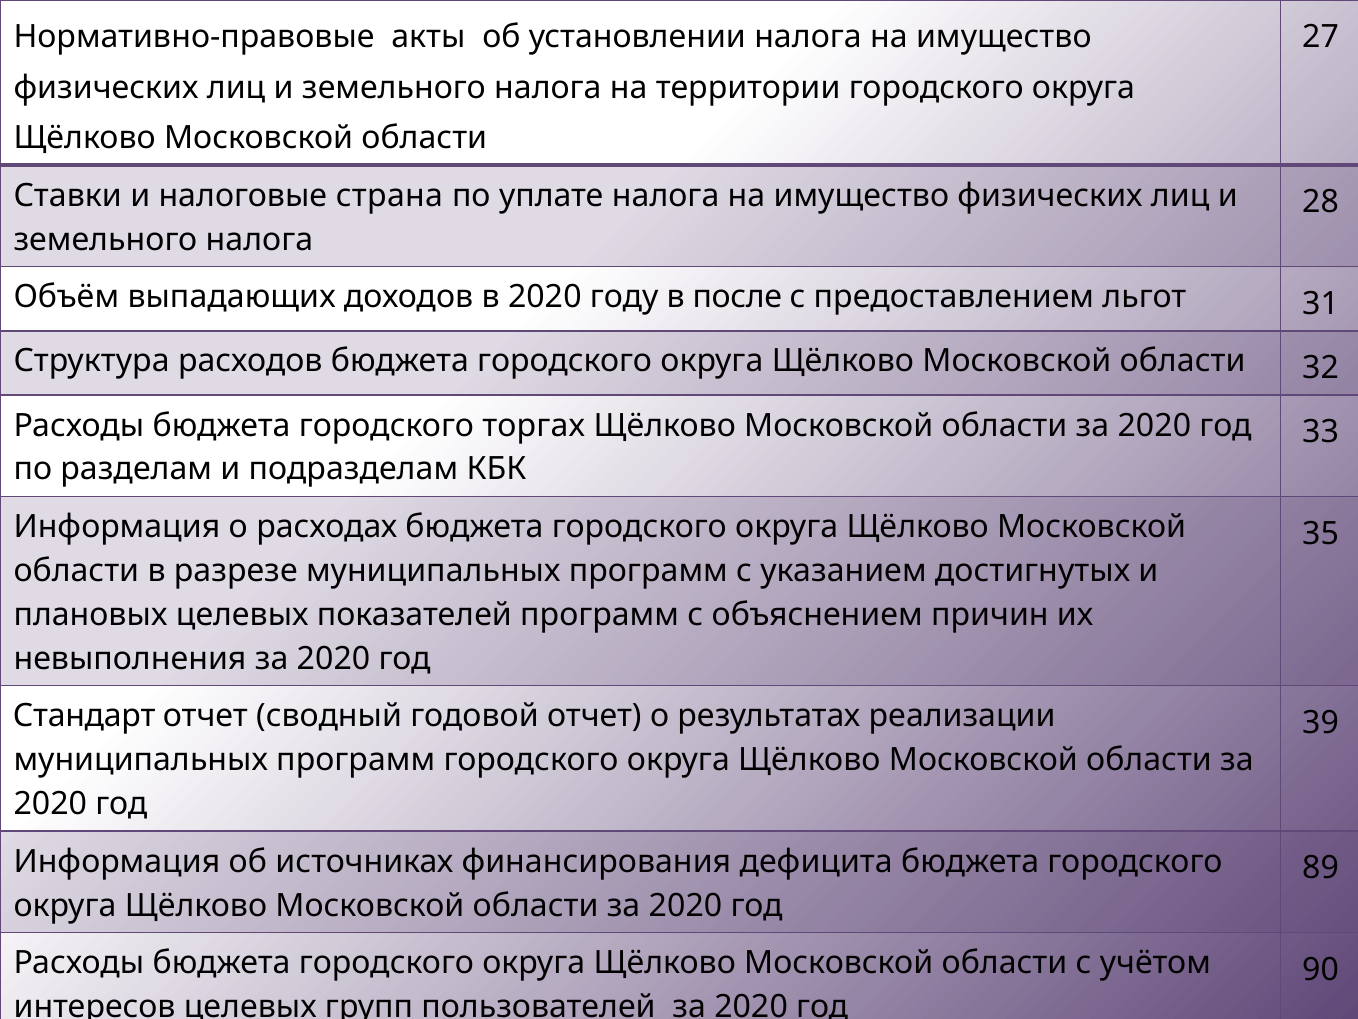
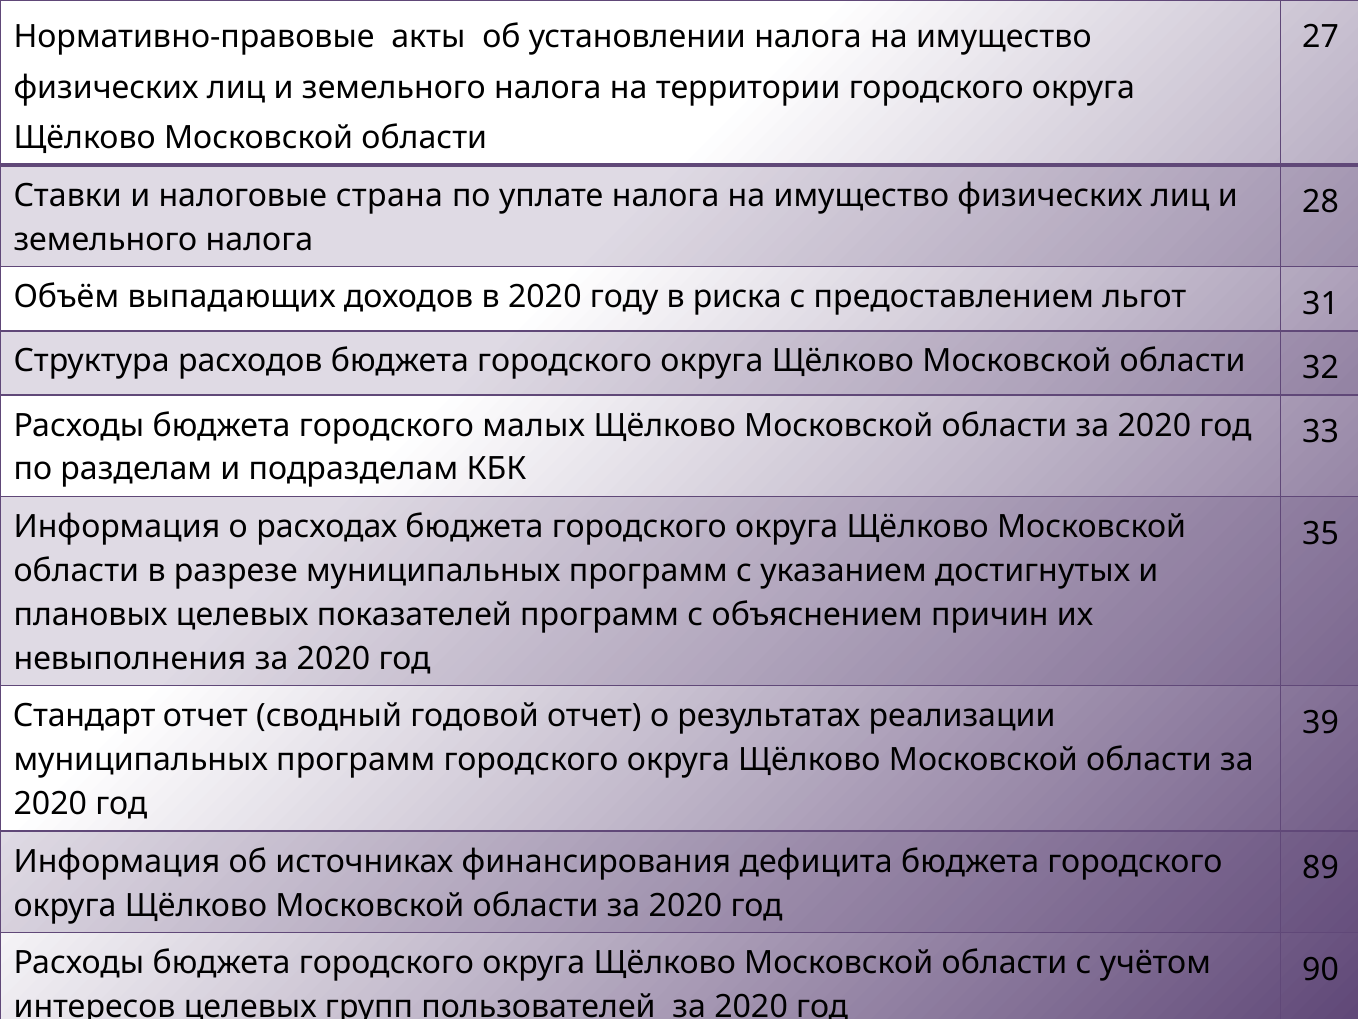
после: после -> риска
торгах: торгах -> малых
